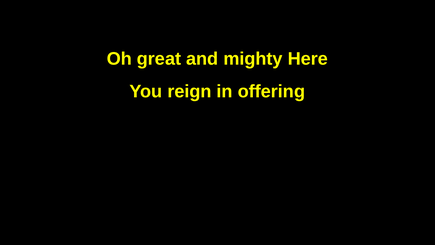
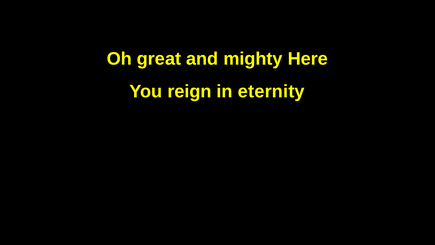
offering: offering -> eternity
